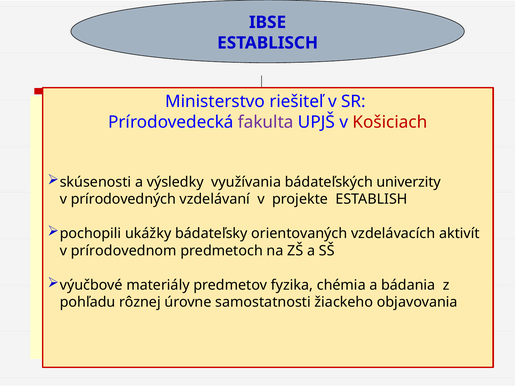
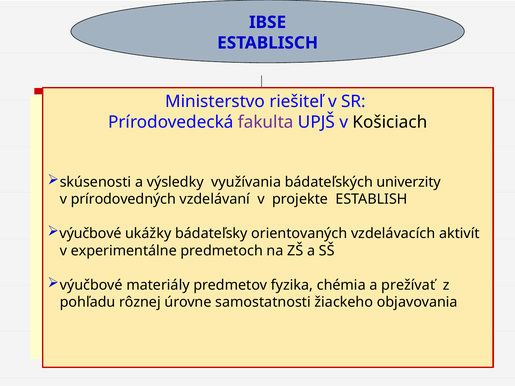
Košiciach colour: red -> black
pochopili at (91, 234): pochopili -> výučbové
prírodovednom: prírodovednom -> experimentálne
bádania: bádania -> prežívať
